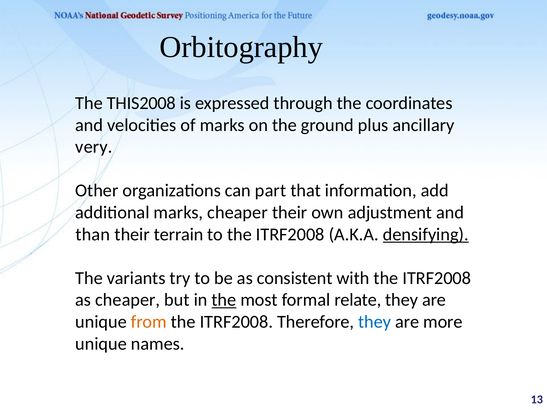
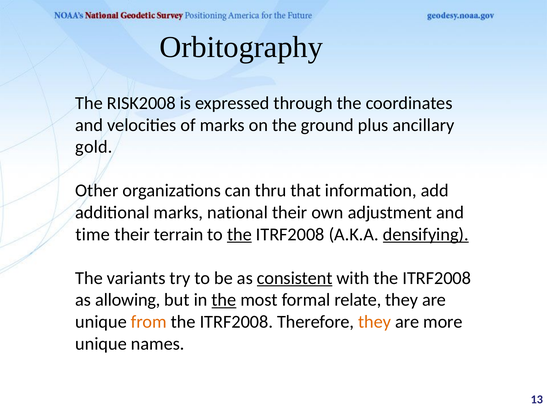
THIS2008: THIS2008 -> RISK2008
very: very -> gold
part: part -> thru
marks cheaper: cheaper -> national
than: than -> time
the at (239, 234) underline: none -> present
consistent underline: none -> present
as cheaper: cheaper -> allowing
they at (375, 322) colour: blue -> orange
